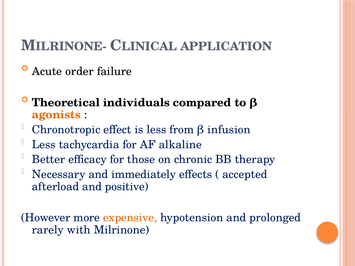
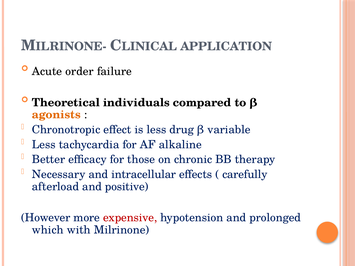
from: from -> drug
infusion: infusion -> variable
immediately: immediately -> intracellular
accepted: accepted -> carefully
expensive colour: orange -> red
rarely: rarely -> which
